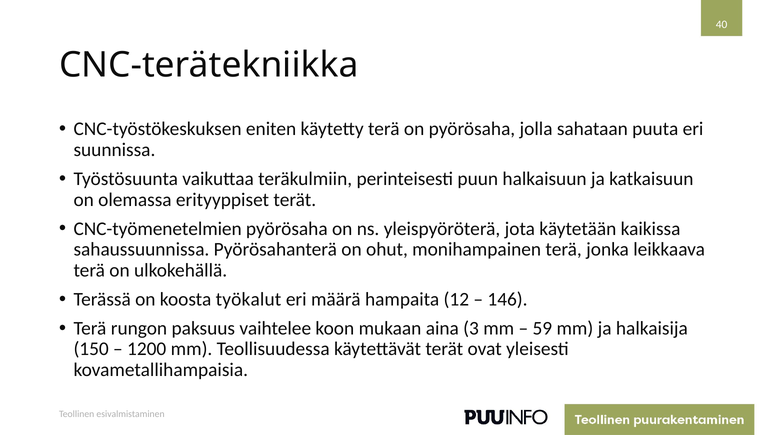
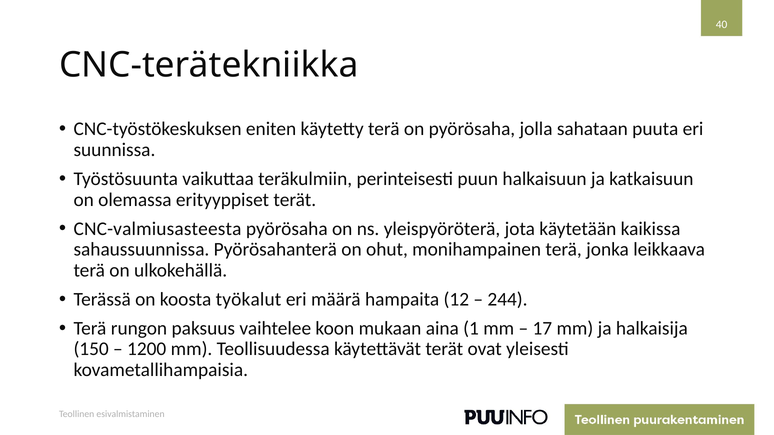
CNC-työmenetelmien: CNC-työmenetelmien -> CNC-valmiusasteesta
146: 146 -> 244
3: 3 -> 1
59: 59 -> 17
